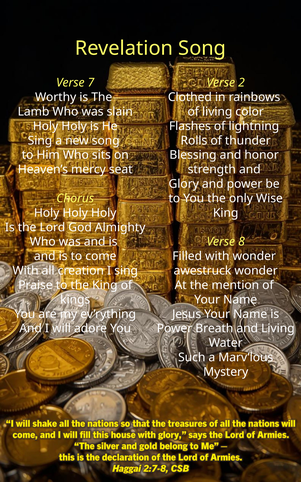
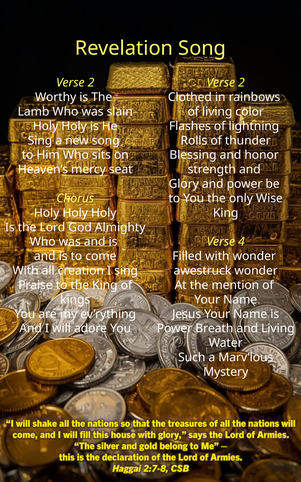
7 at (91, 83): 7 -> 2
8: 8 -> 4
